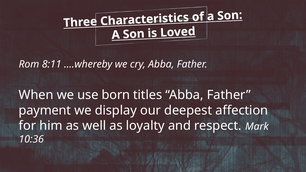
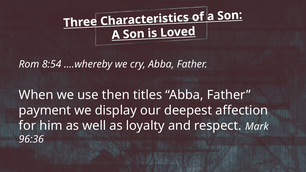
8:11: 8:11 -> 8:54
born: born -> then
10:36: 10:36 -> 96:36
